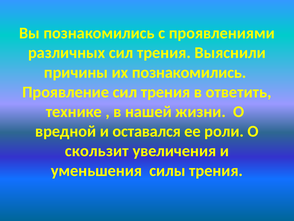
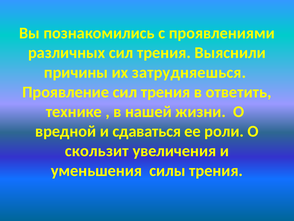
их познакомились: познакомились -> затрудняешься
оставался: оставался -> сдаваться
